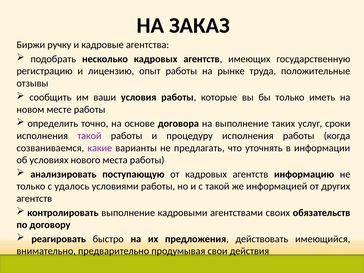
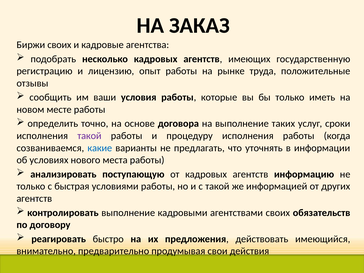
Биржи ручку: ручку -> своих
какие colour: purple -> blue
удалось: удалось -> быстрая
